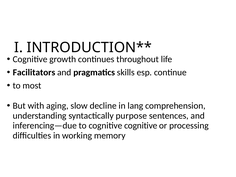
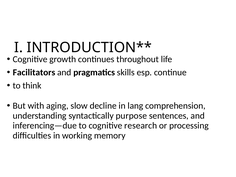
most: most -> think
cognitive cognitive: cognitive -> research
